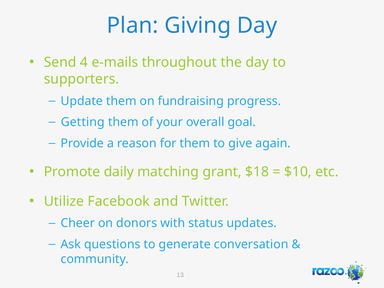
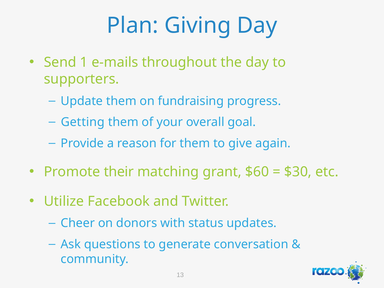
4: 4 -> 1
daily: daily -> their
$18: $18 -> $60
$10: $10 -> $30
